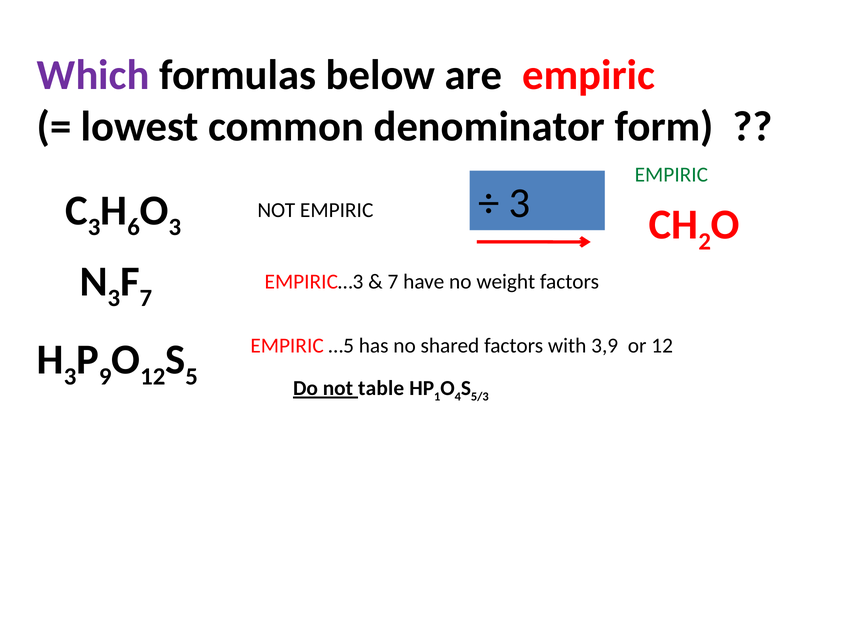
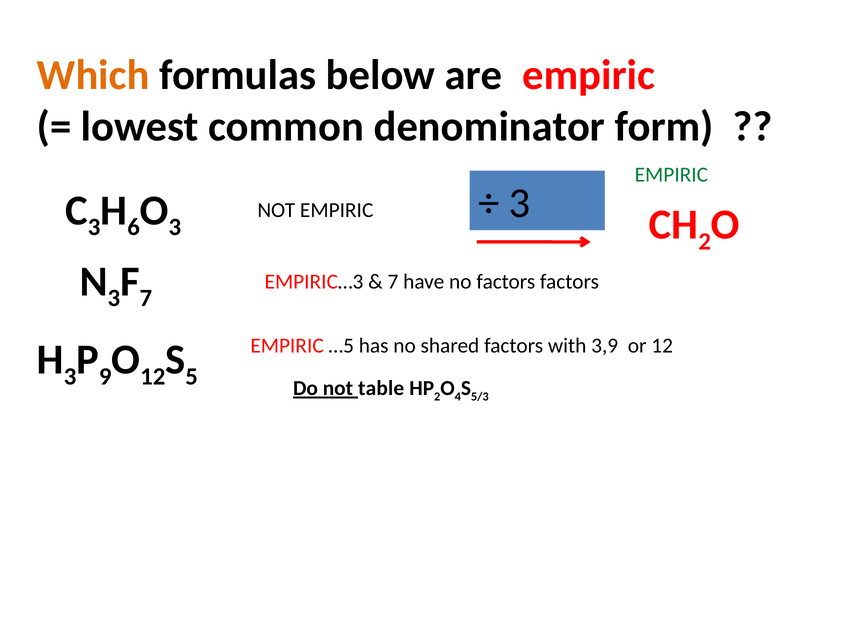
Which colour: purple -> orange
no weight: weight -> factors
1 at (437, 397): 1 -> 2
